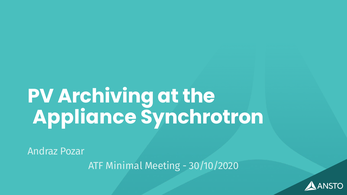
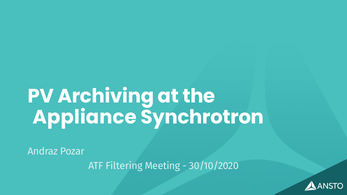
Minimal: Minimal -> Filtering
